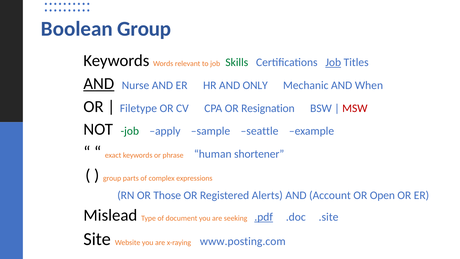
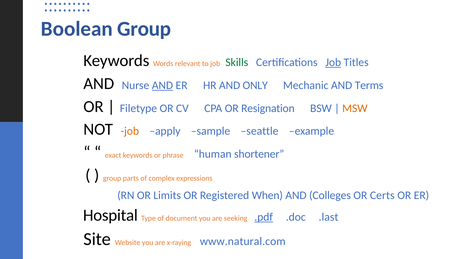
AND at (99, 83) underline: present -> none
AND at (162, 85) underline: none -> present
When: When -> Terms
MSW colour: red -> orange
job at (130, 131) colour: green -> orange
Those: Those -> Limits
Alerts: Alerts -> When
Account: Account -> Colleges
Open: Open -> Certs
Mislead: Mislead -> Hospital
.site: .site -> .last
www.posting.com: www.posting.com -> www.natural.com
